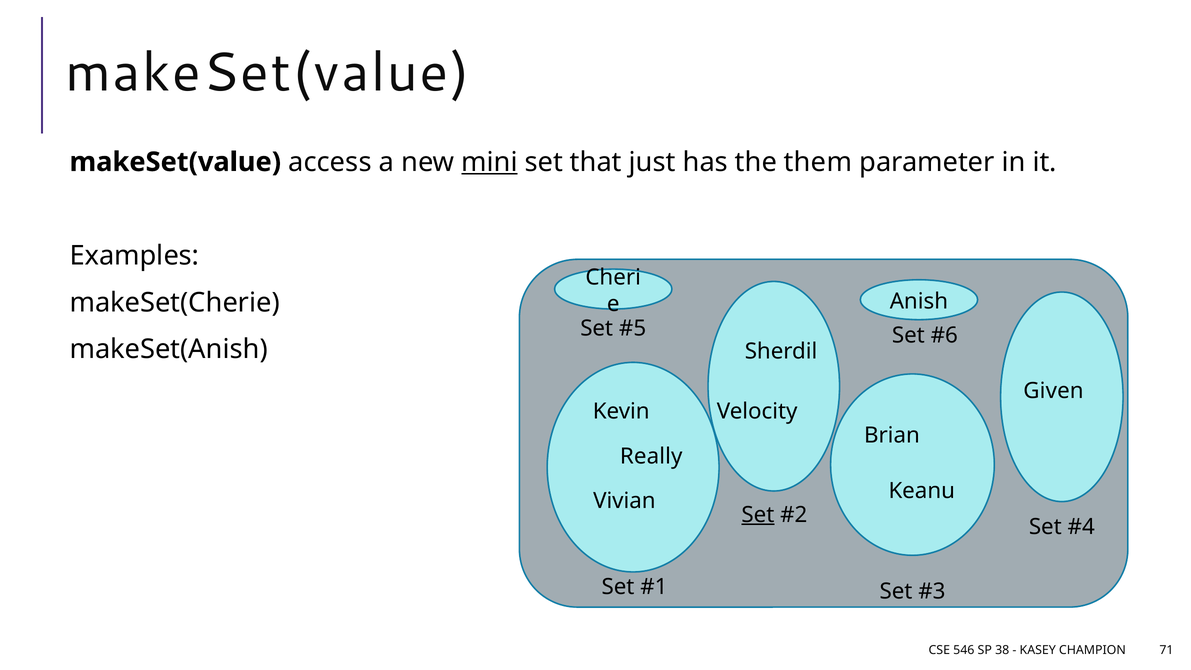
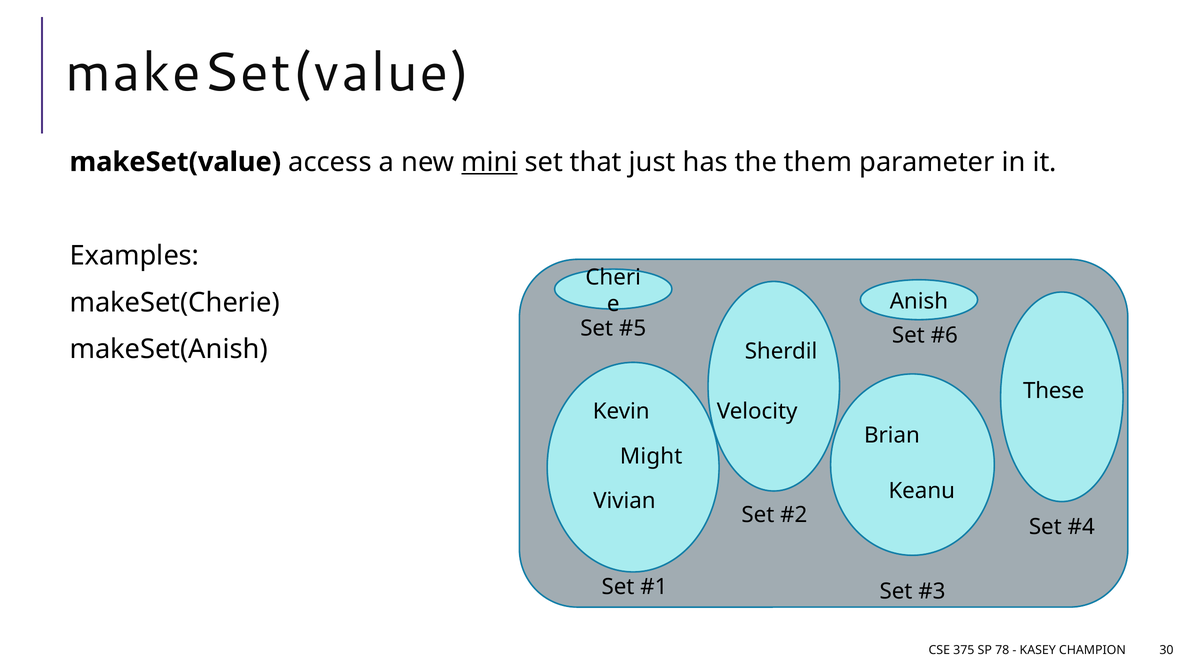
Given: Given -> These
Really: Really -> Might
Set at (758, 515) underline: present -> none
546: 546 -> 375
38: 38 -> 78
71: 71 -> 30
